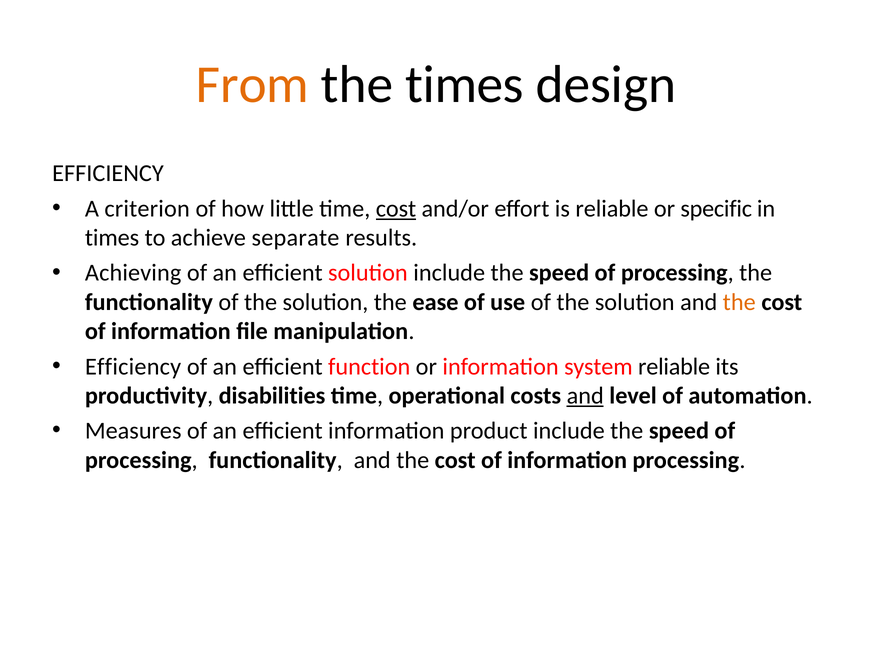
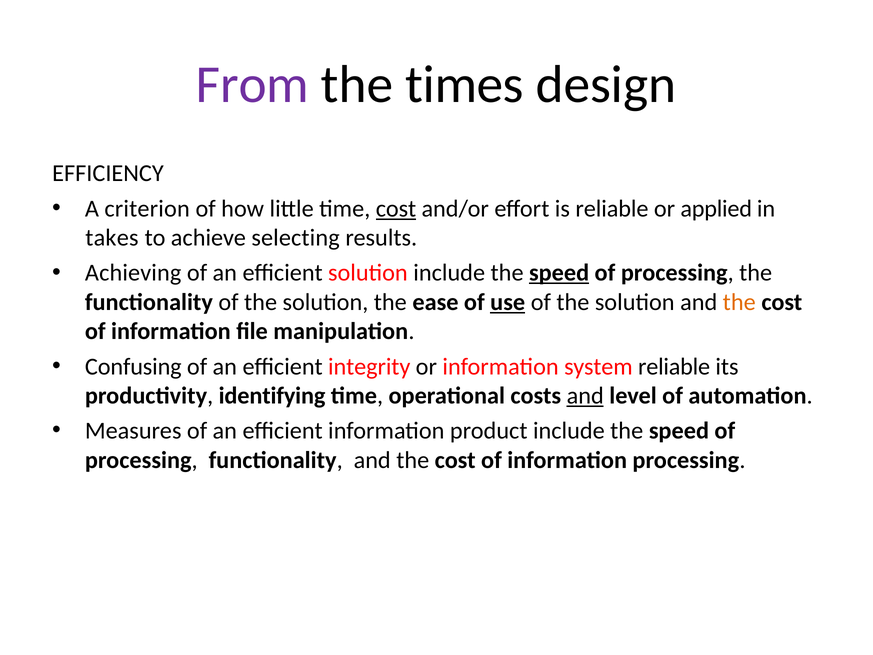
From colour: orange -> purple
specific: specific -> applied
times at (112, 238): times -> takes
separate: separate -> selecting
speed at (559, 273) underline: none -> present
use underline: none -> present
Efficiency at (133, 366): Efficiency -> Confusing
function: function -> integrity
disabilities: disabilities -> identifying
